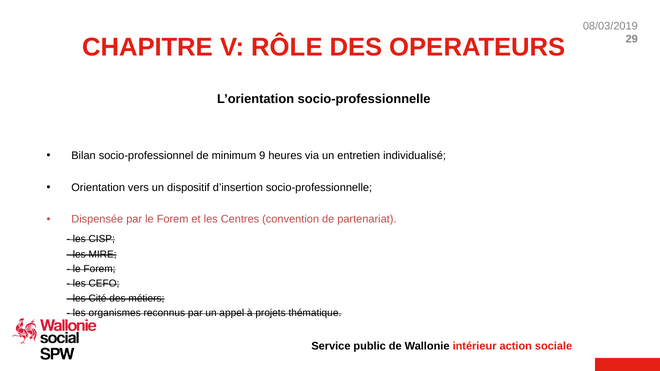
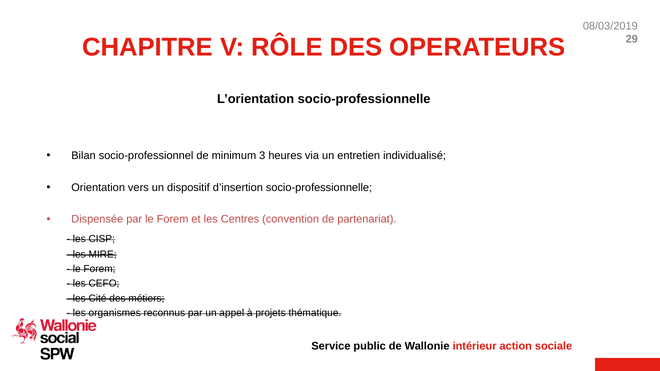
9: 9 -> 3
